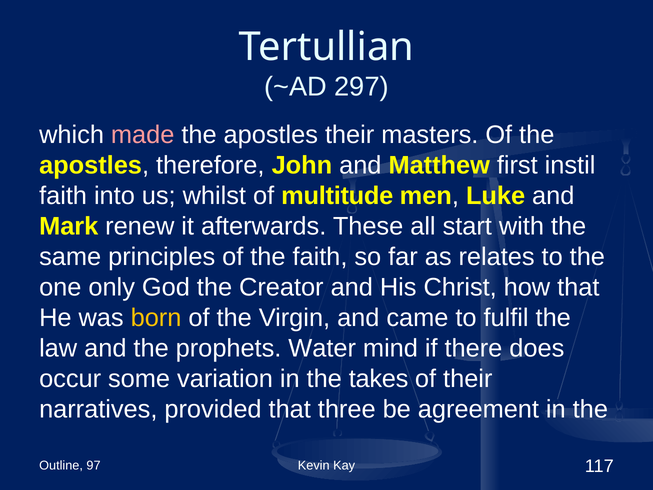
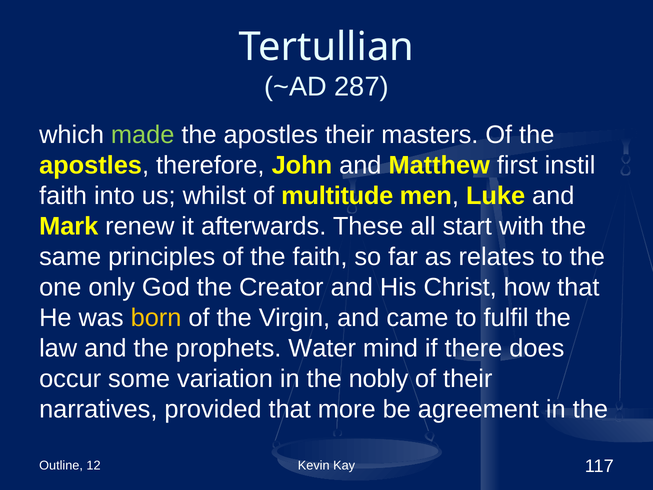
297: 297 -> 287
made colour: pink -> light green
takes: takes -> nobly
three: three -> more
97: 97 -> 12
